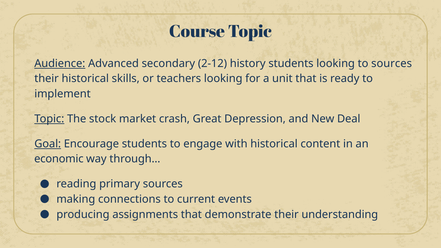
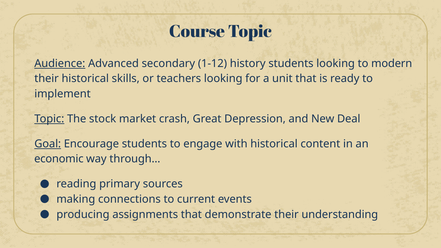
2-12: 2-12 -> 1-12
to sources: sources -> modern
